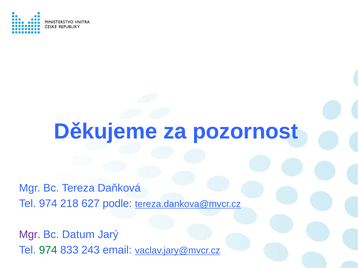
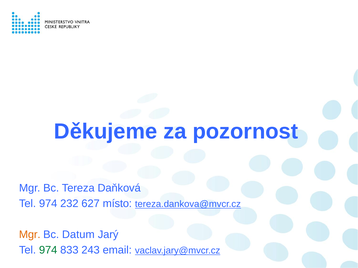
218: 218 -> 232
podle: podle -> místo
Mgr at (30, 235) colour: purple -> orange
